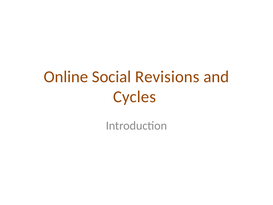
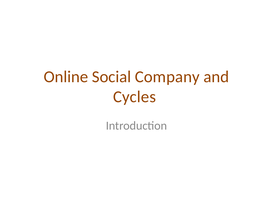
Revisions: Revisions -> Company
